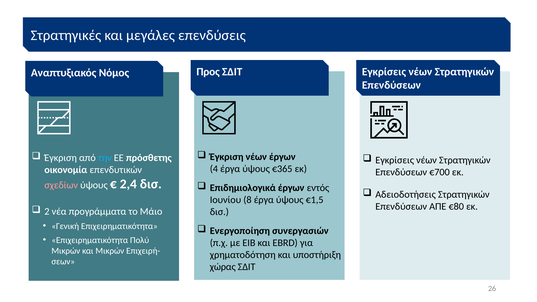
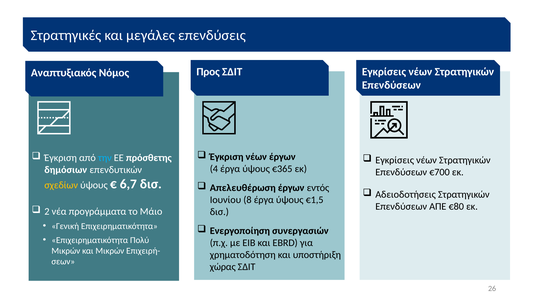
οικονομία: οικονομία -> δημόσιων
σχεδίων colour: pink -> yellow
2,4: 2,4 -> 6,7
Επιδημιολογικά: Επιδημιολογικά -> Απελευθέρωση
